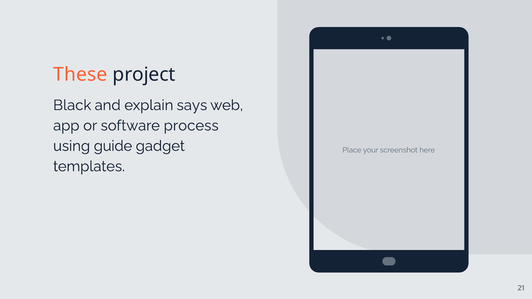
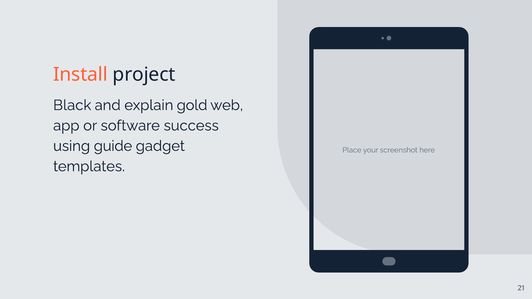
These: These -> Install
says: says -> gold
process: process -> success
